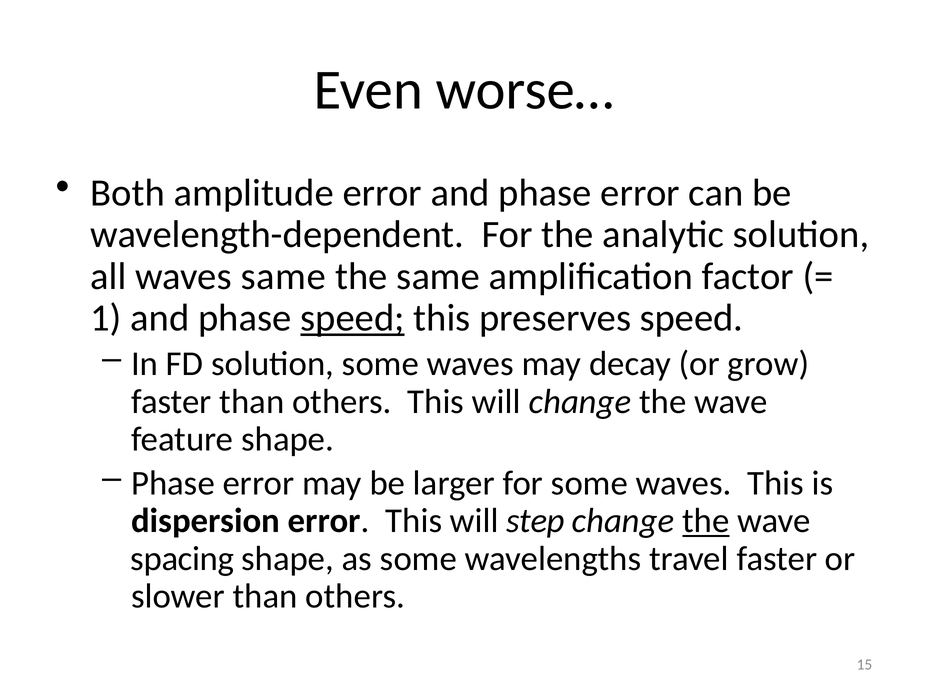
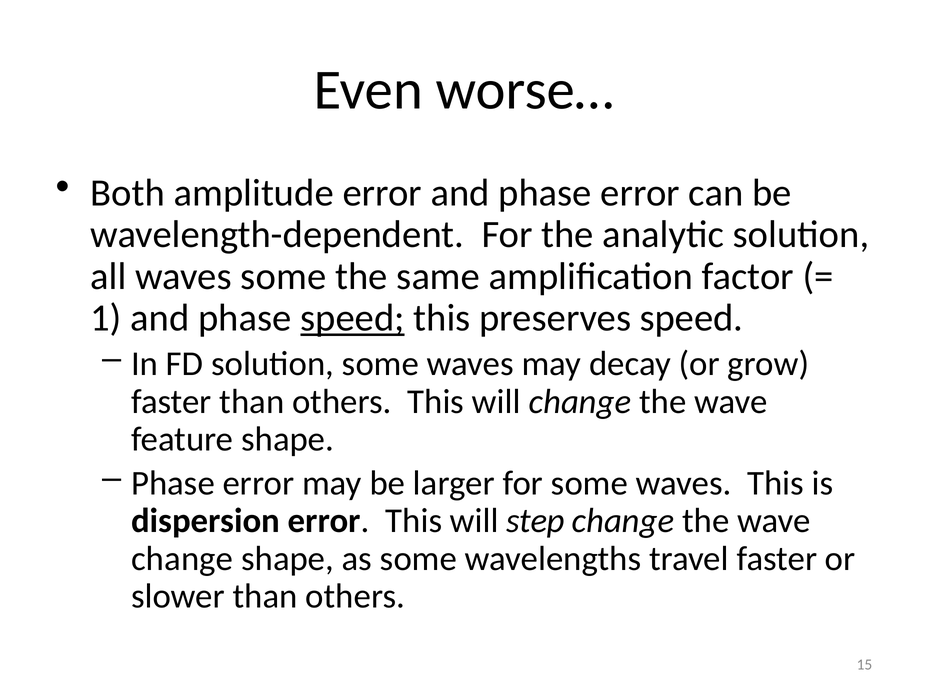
waves same: same -> some
the at (706, 521) underline: present -> none
spacing at (182, 559): spacing -> change
